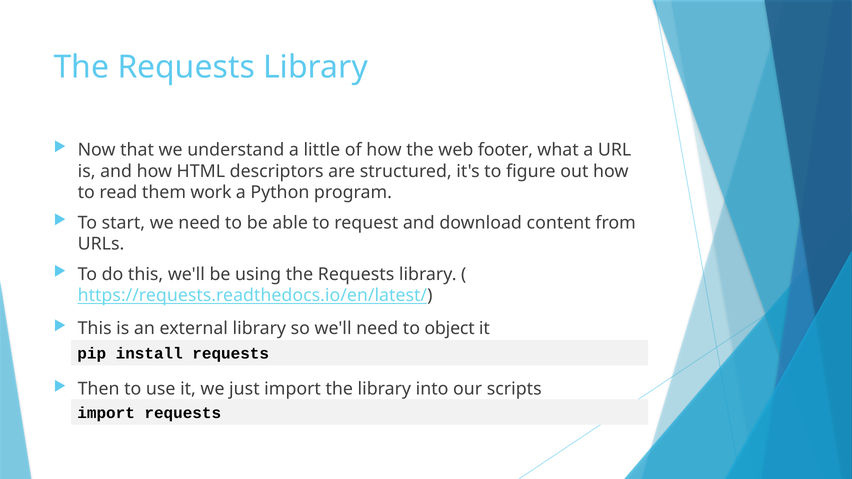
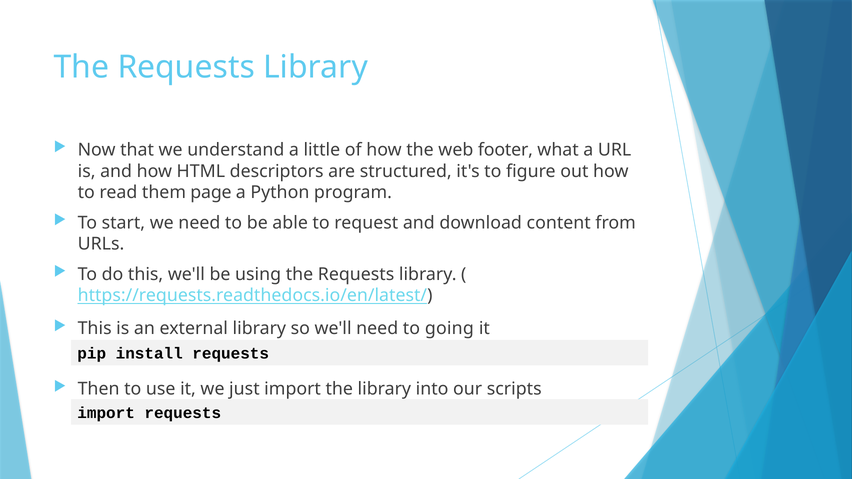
work: work -> page
object: object -> going
